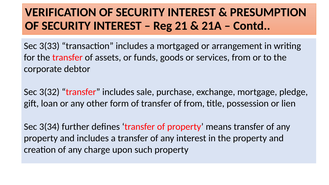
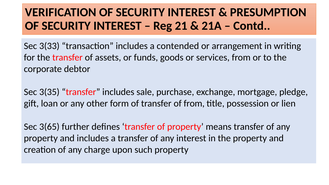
mortgaged: mortgaged -> contended
3(32: 3(32 -> 3(35
3(34: 3(34 -> 3(65
